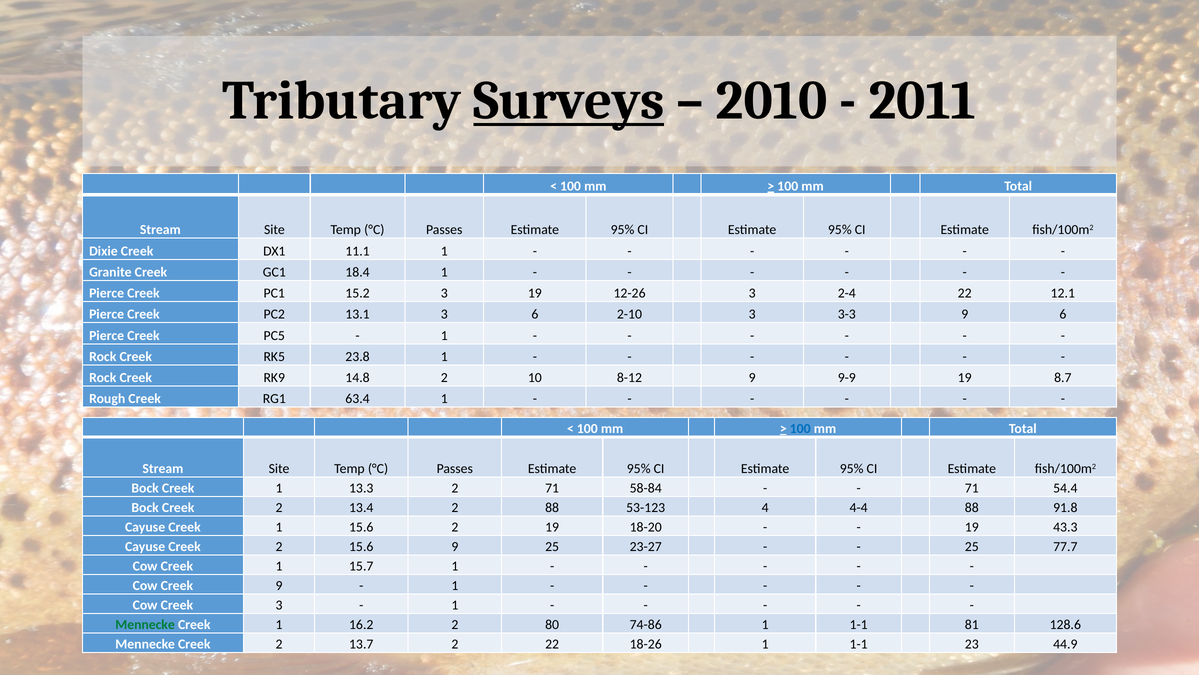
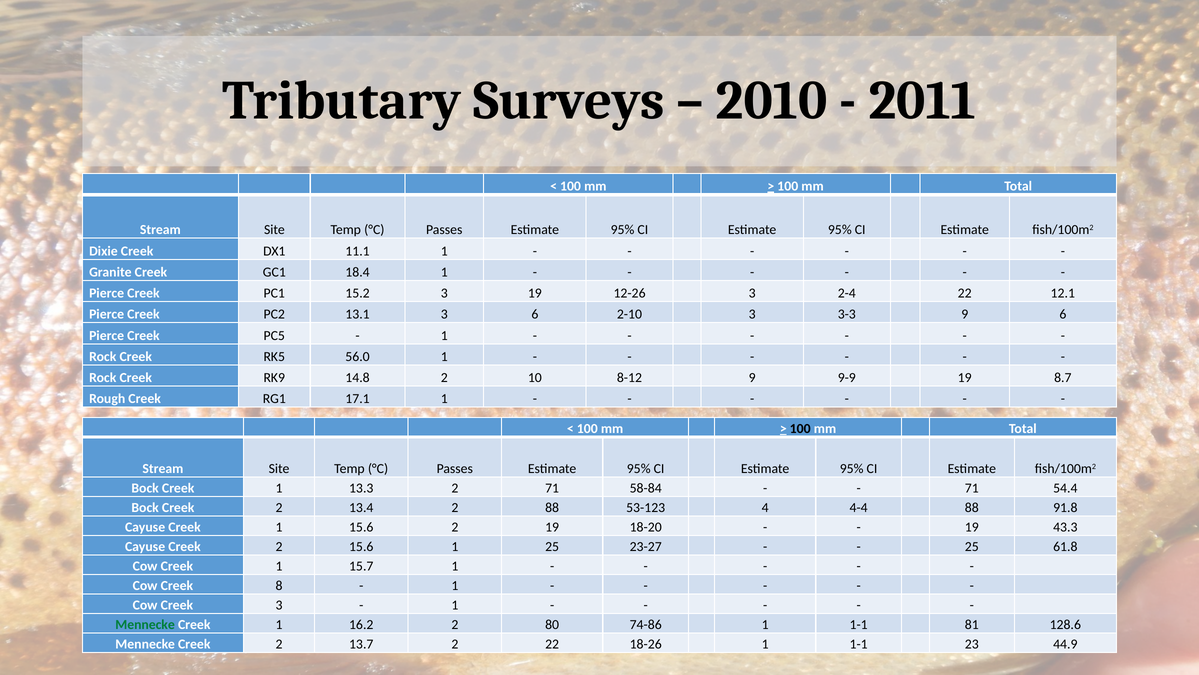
Surveys underline: present -> none
23.8: 23.8 -> 56.0
63.4: 63.4 -> 17.1
100 at (800, 428) colour: blue -> black
15.6 9: 9 -> 1
77.7: 77.7 -> 61.8
Creek 9: 9 -> 8
